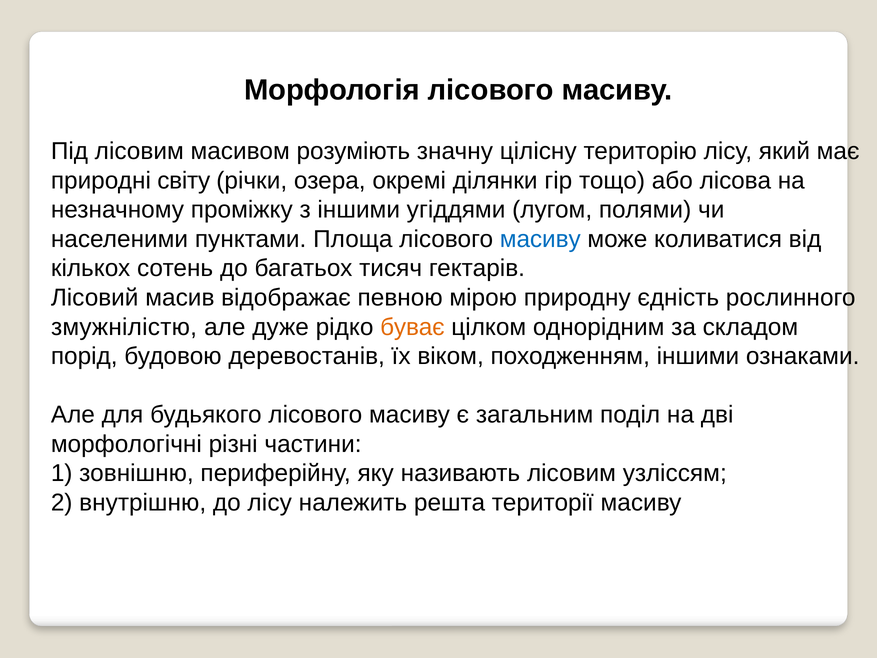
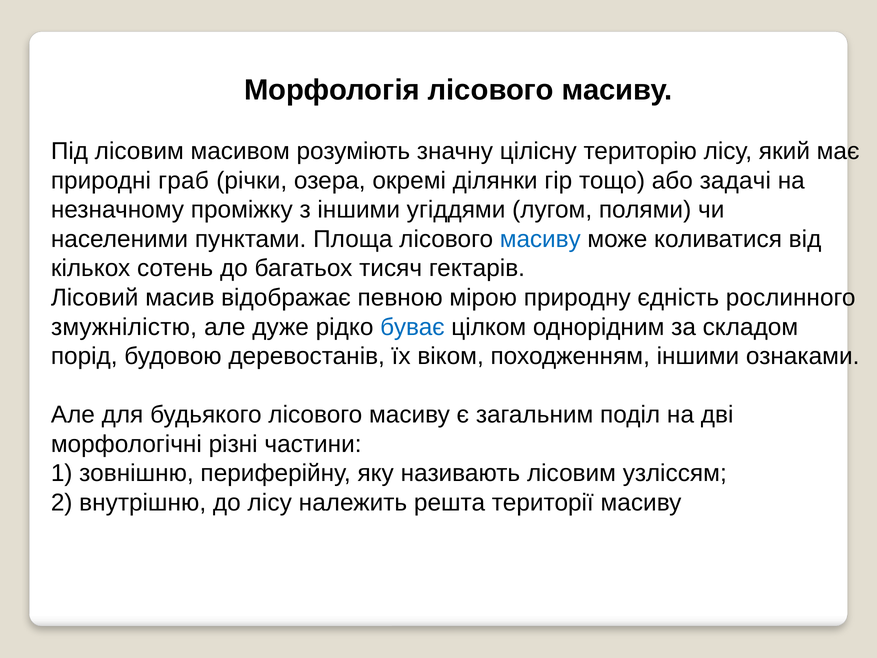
світу: світу -> граб
лісова: лісова -> задачі
буває colour: orange -> blue
